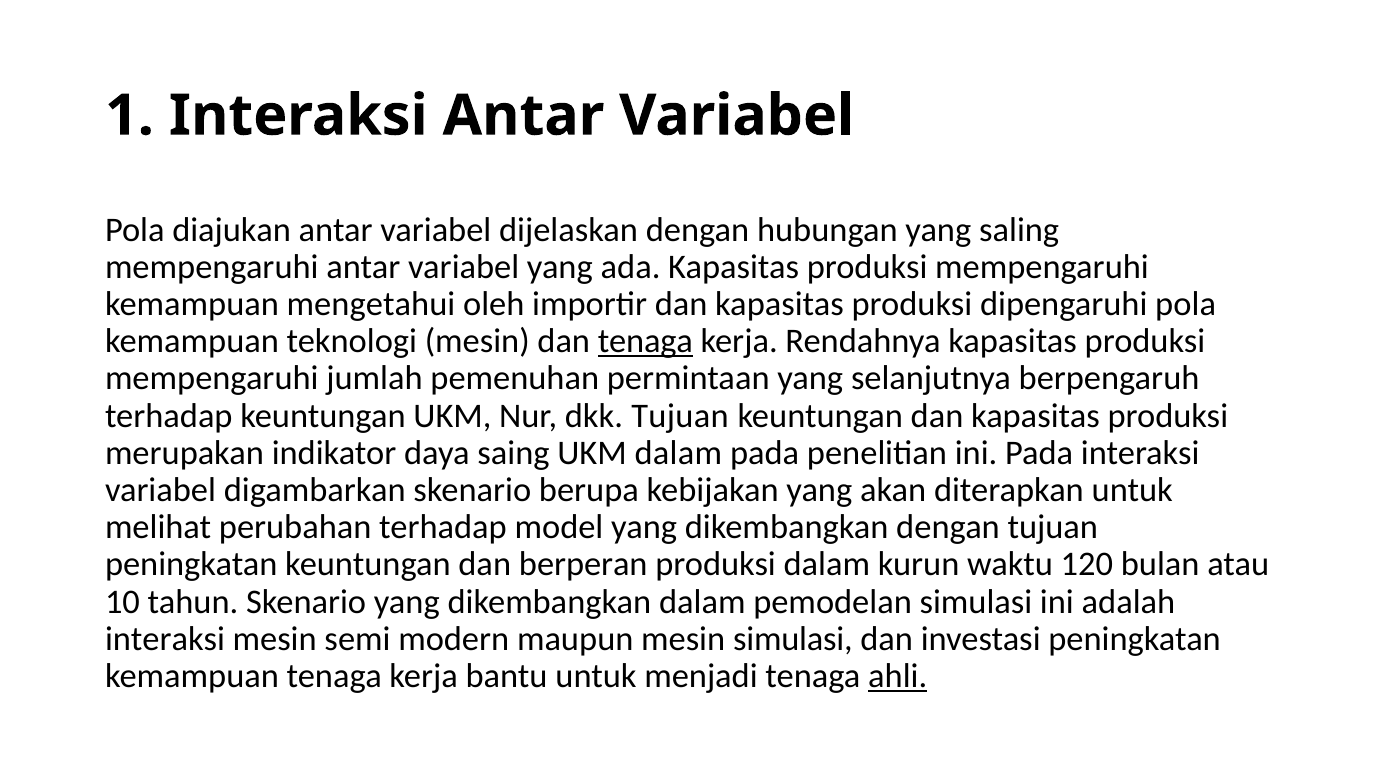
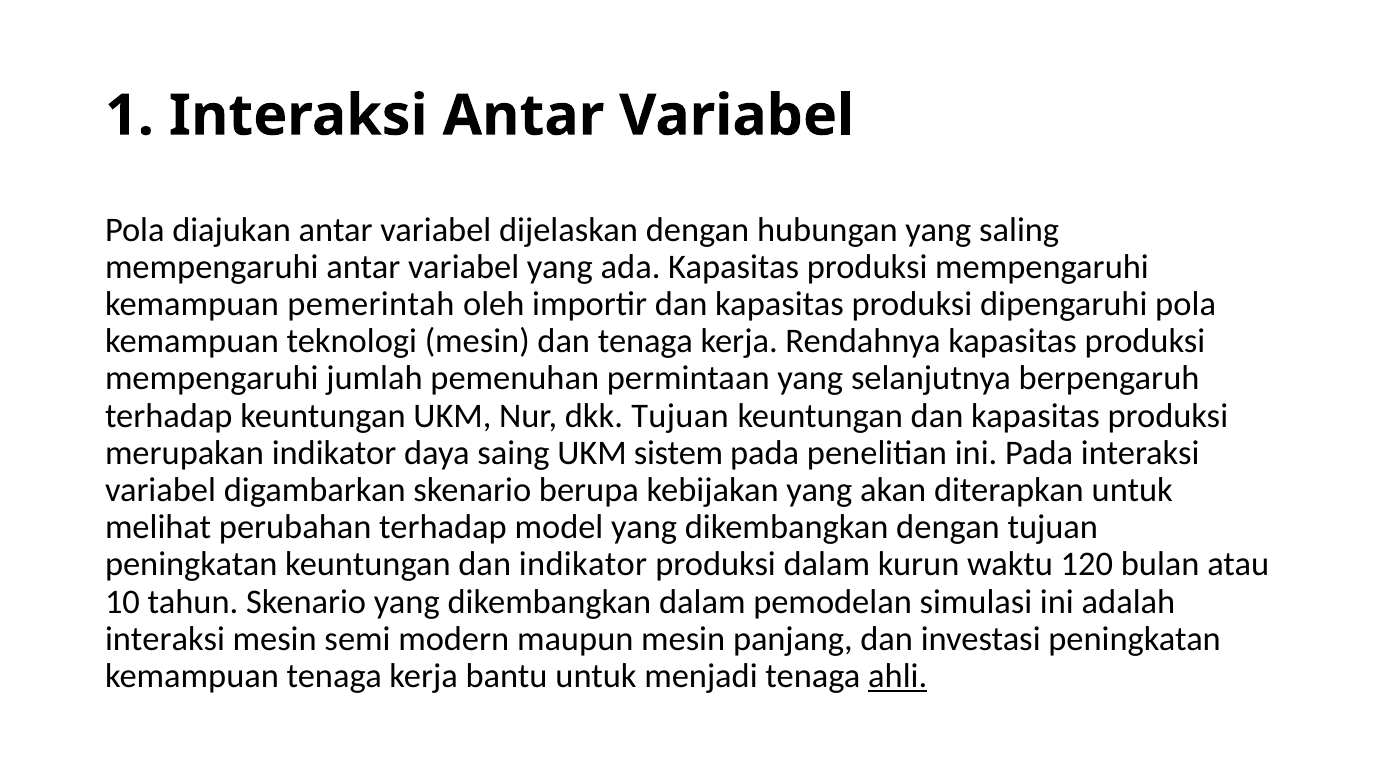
mengetahui: mengetahui -> pemerintah
tenaga at (645, 341) underline: present -> none
UKM dalam: dalam -> sistem
dan berperan: berperan -> indikator
mesin simulasi: simulasi -> panjang
